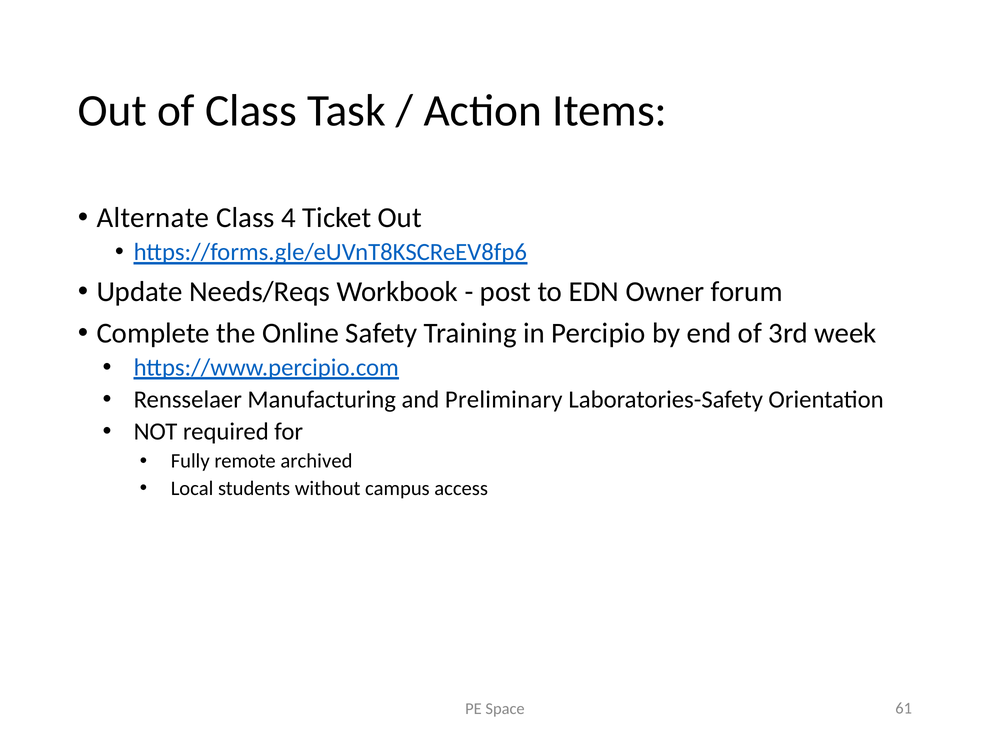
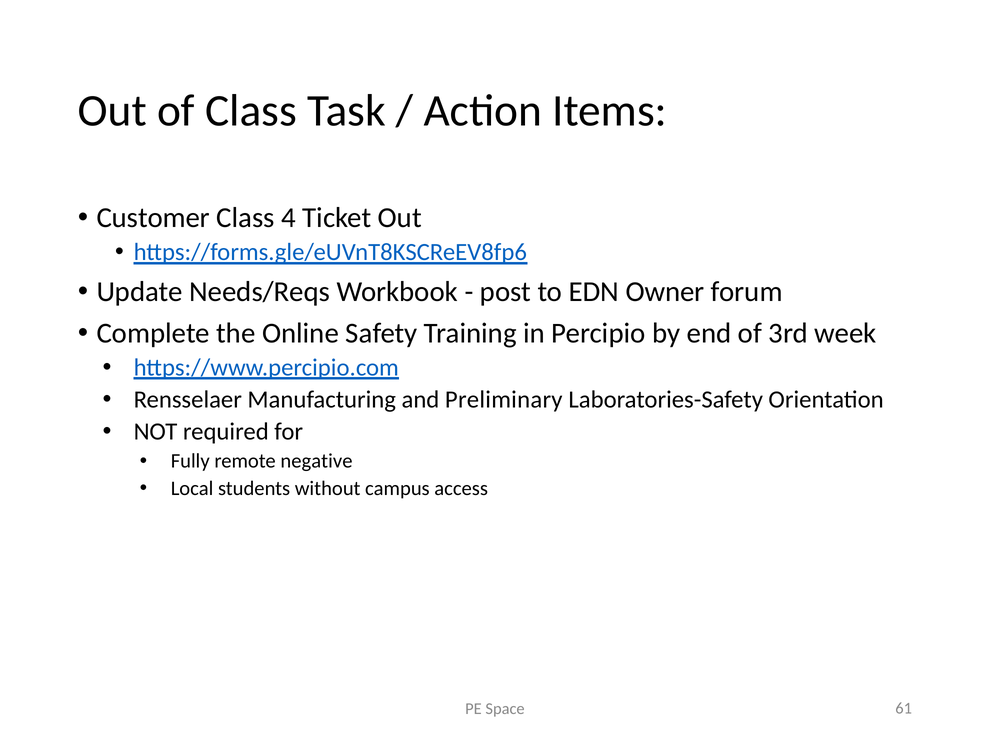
Alternate: Alternate -> Customer
archived: archived -> negative
